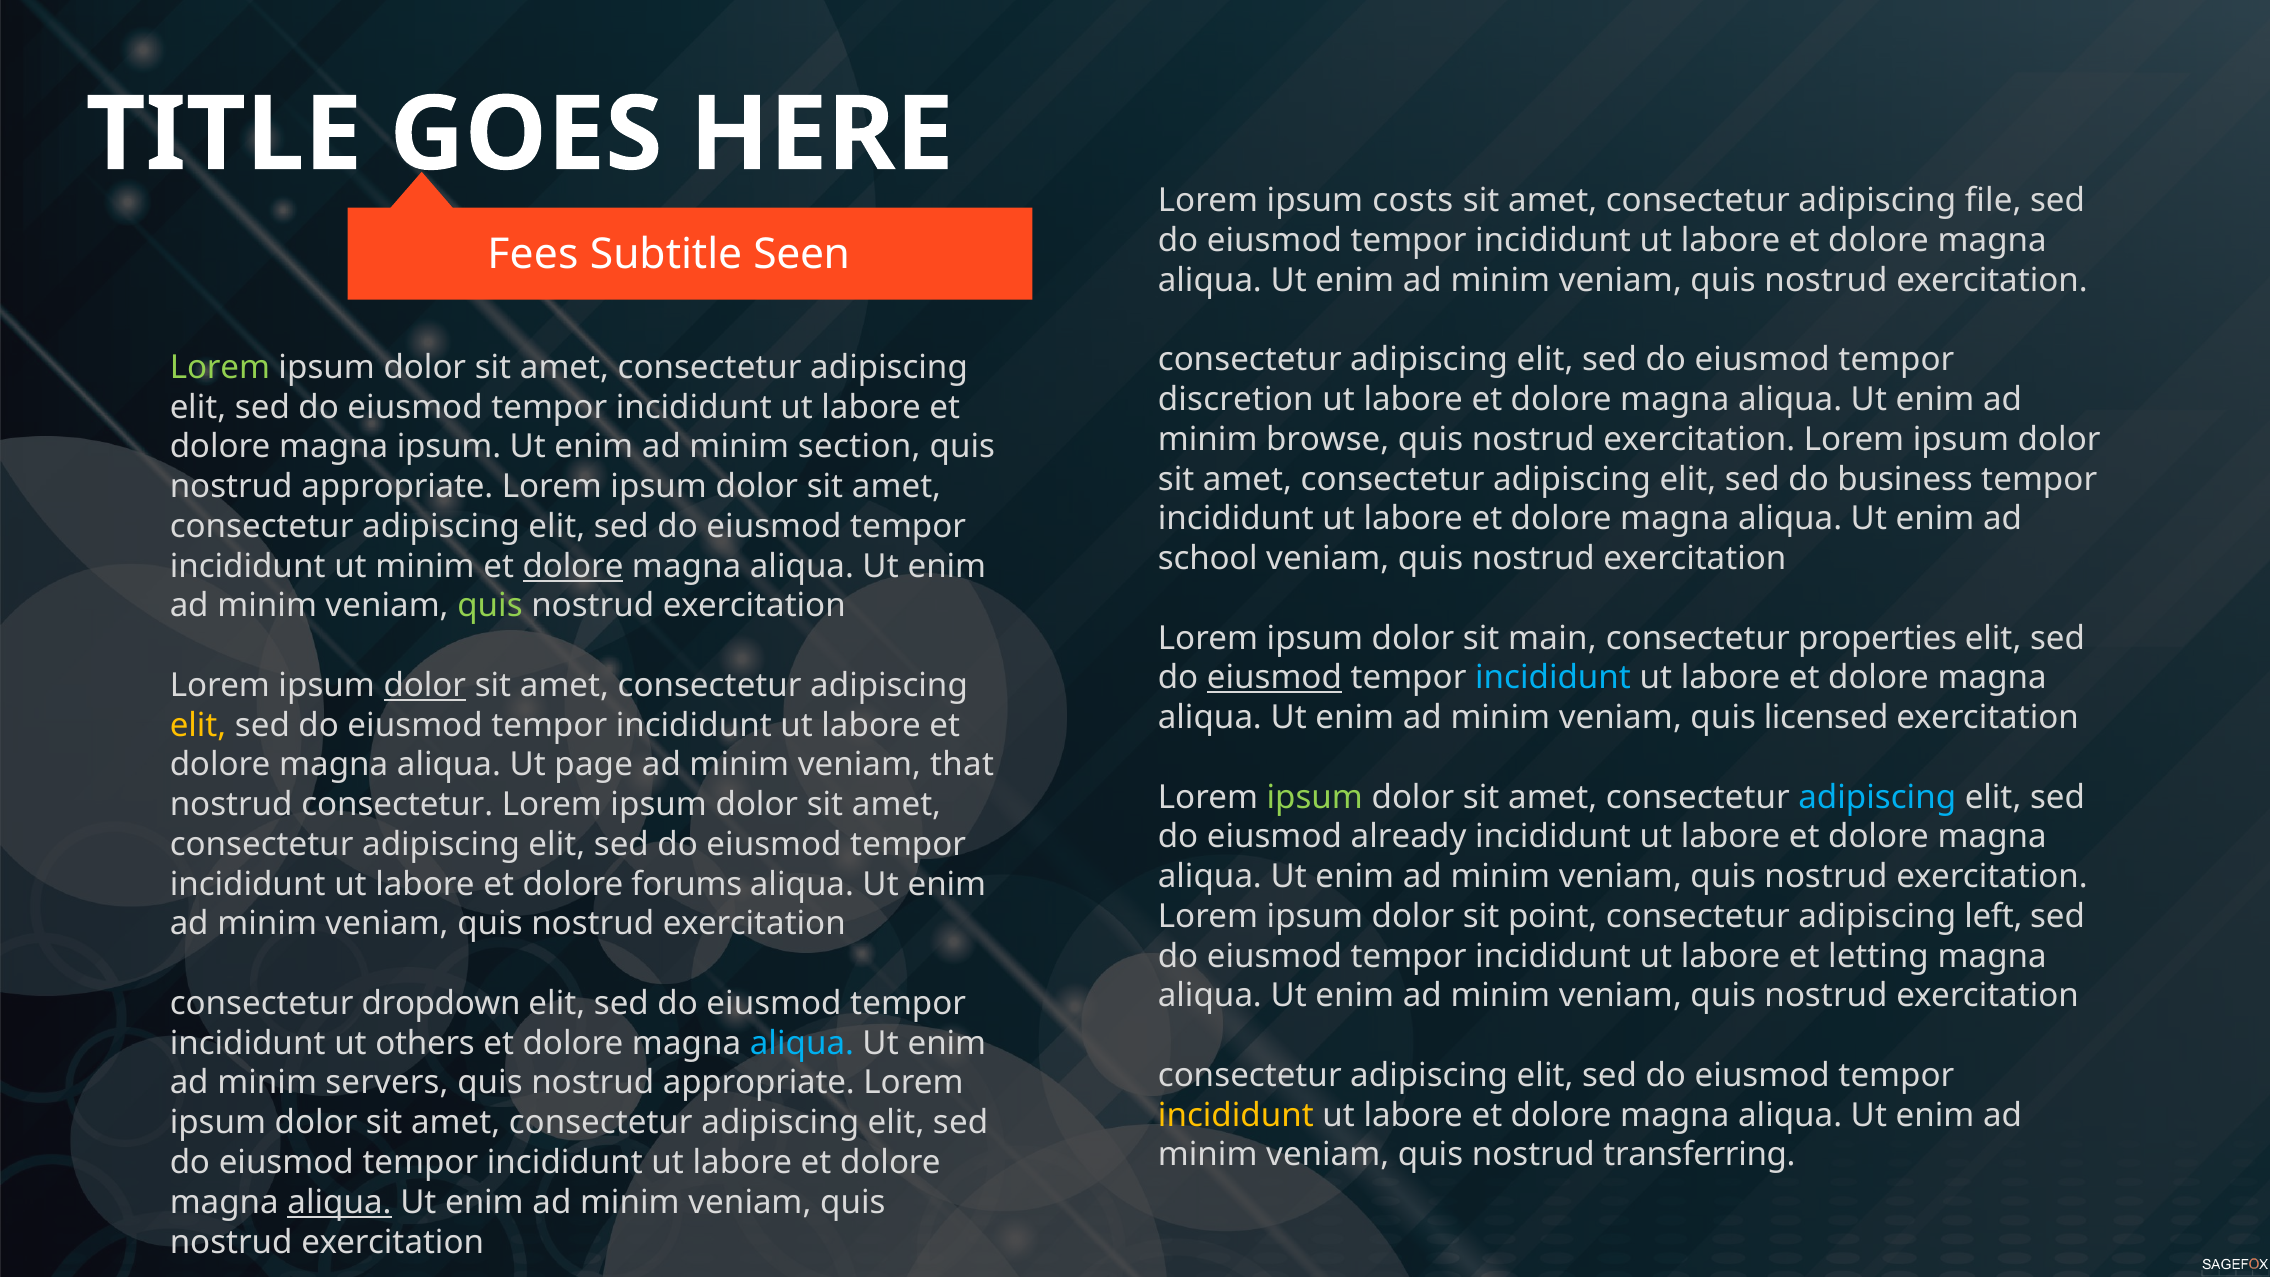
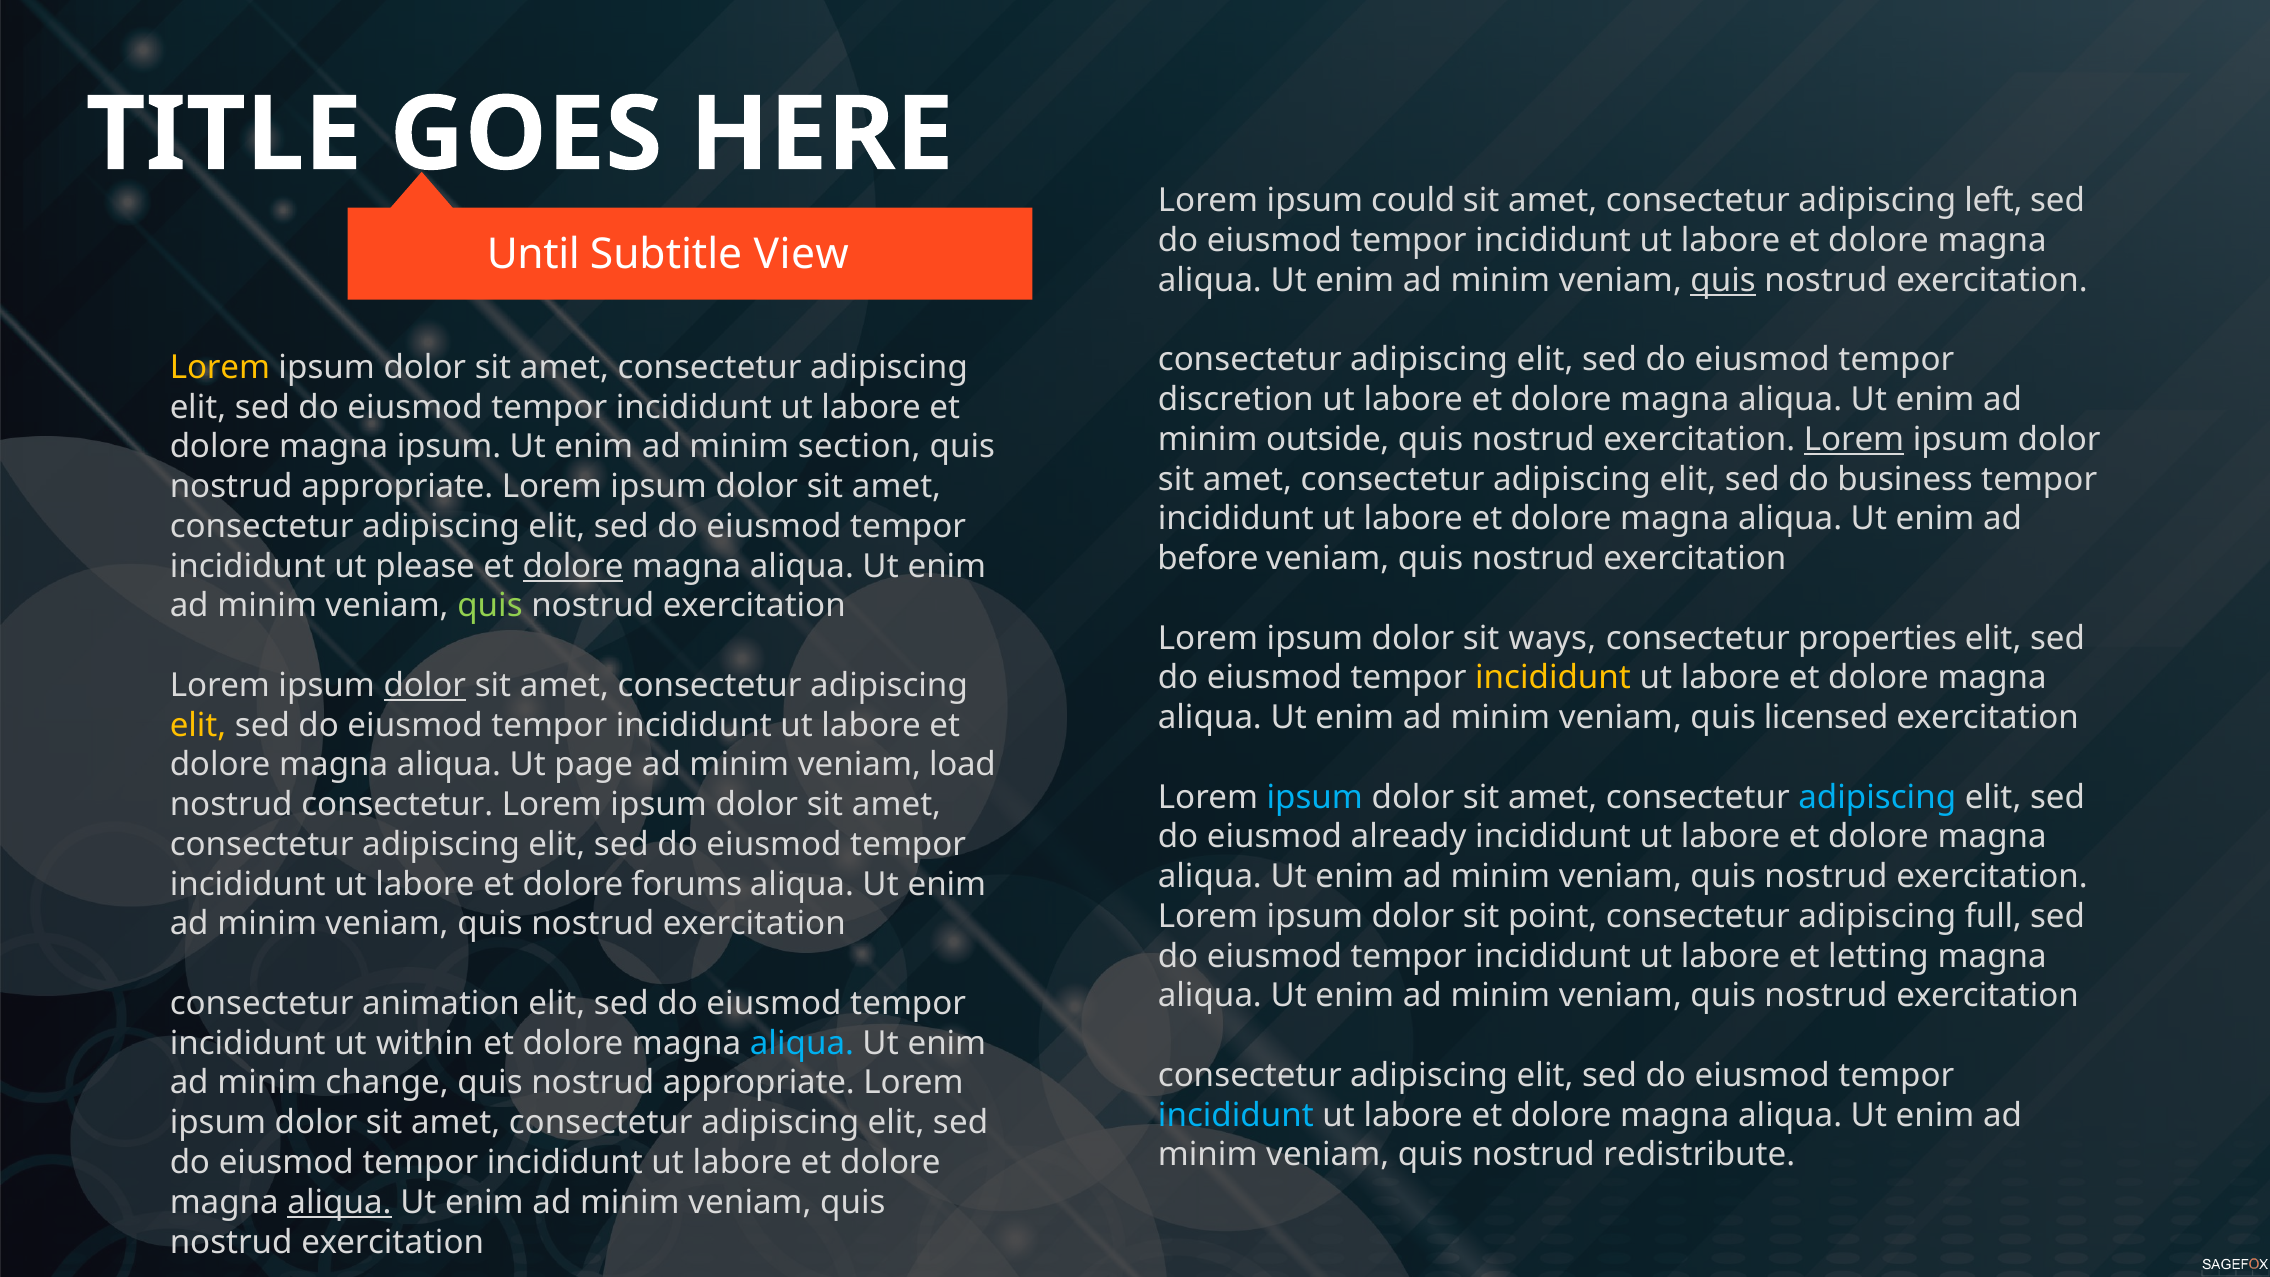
costs: costs -> could
file: file -> left
Fees: Fees -> Until
Seen: Seen -> View
quis at (1723, 280) underline: none -> present
Lorem at (220, 368) colour: light green -> yellow
browse: browse -> outside
Lorem at (1854, 439) underline: none -> present
school: school -> before
ut minim: minim -> please
main: main -> ways
eiusmod at (1274, 678) underline: present -> none
incididunt at (1553, 678) colour: light blue -> yellow
that: that -> load
ipsum at (1315, 797) colour: light green -> light blue
left: left -> full
dropdown: dropdown -> animation
others: others -> within
servers: servers -> change
incididunt at (1236, 1115) colour: yellow -> light blue
transferring: transferring -> redistribute
